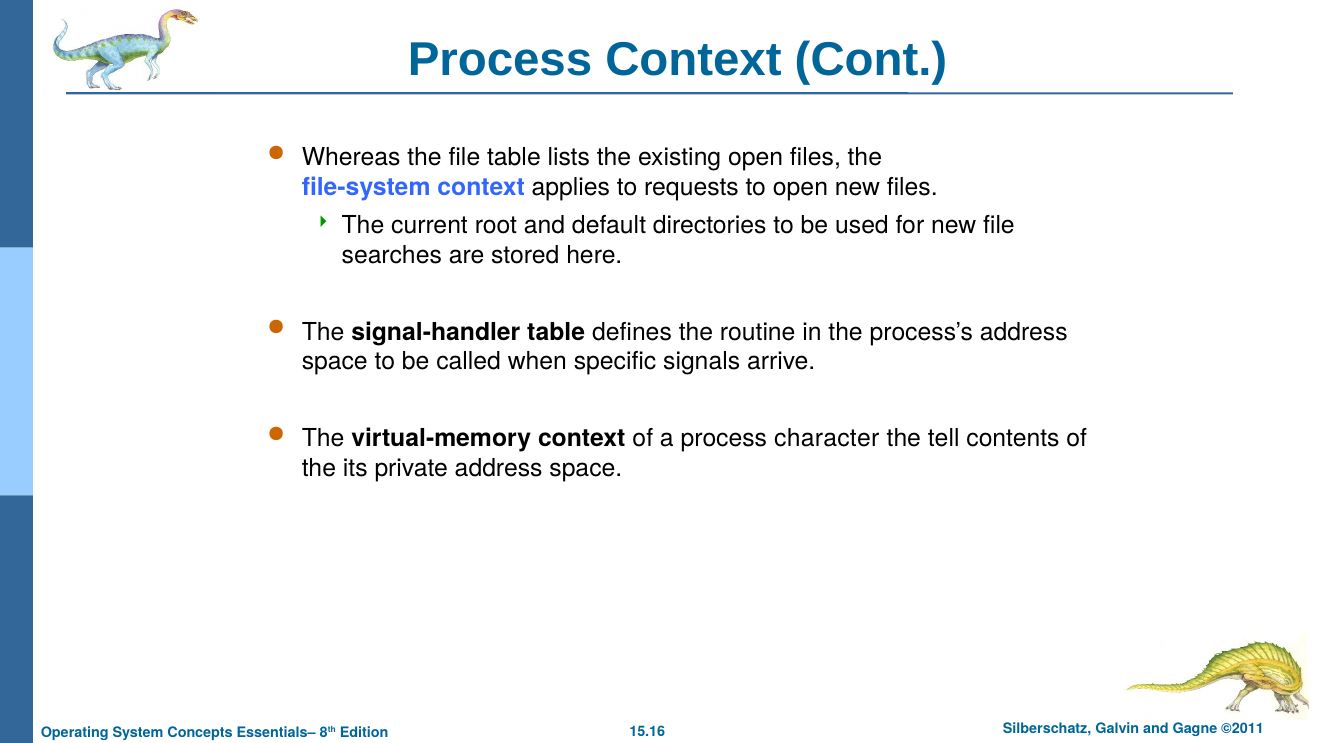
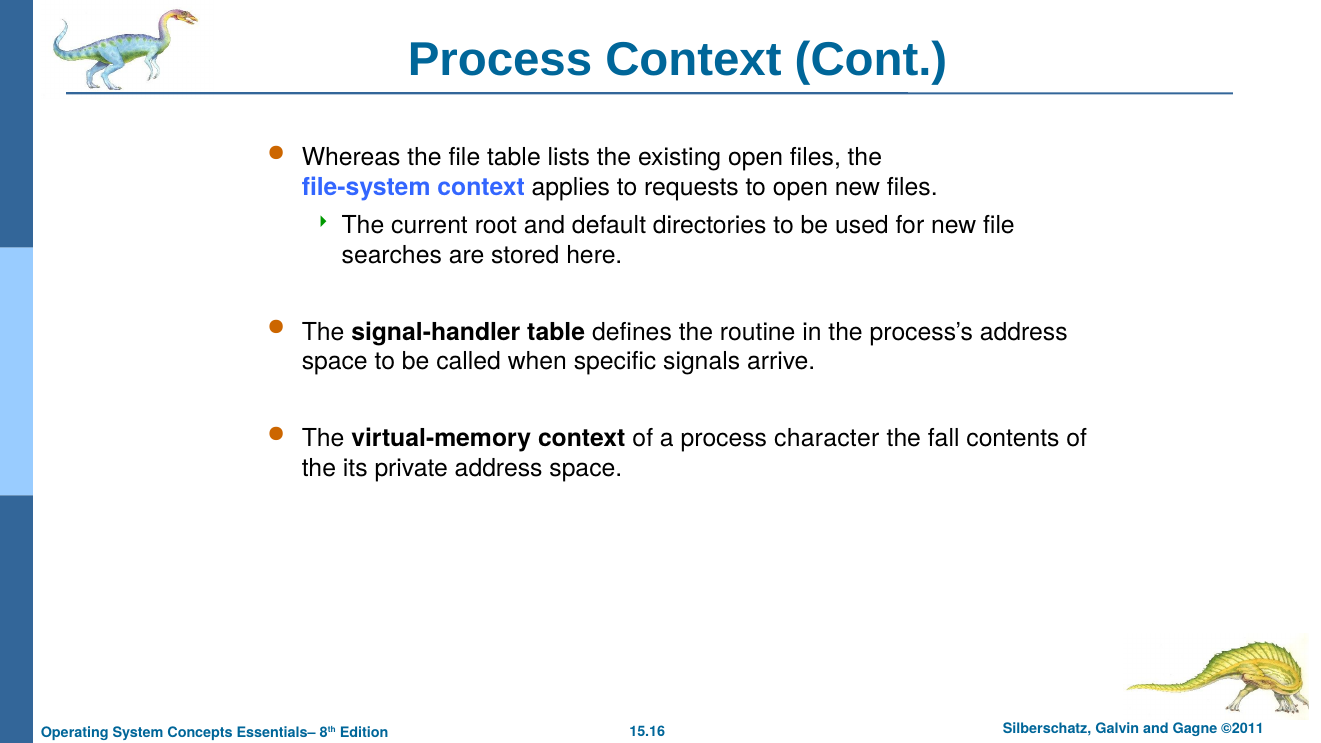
tell: tell -> fall
